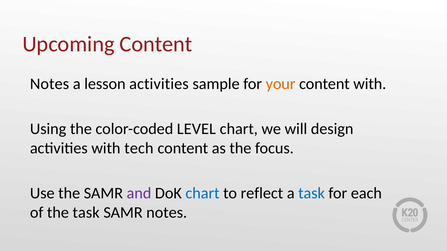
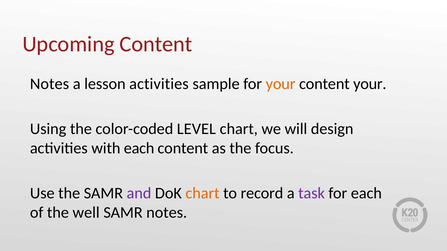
content with: with -> your
with tech: tech -> each
chart at (203, 194) colour: blue -> orange
reflect: reflect -> record
task at (312, 194) colour: blue -> purple
the task: task -> well
